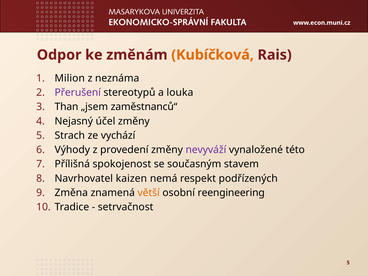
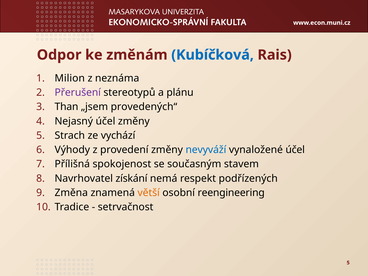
Kubíčková colour: orange -> blue
louka: louka -> plánu
zaměstnanců“: zaměstnanců“ -> provedených“
nevyváží colour: purple -> blue
vynaložené této: této -> účel
kaizen: kaizen -> získání
